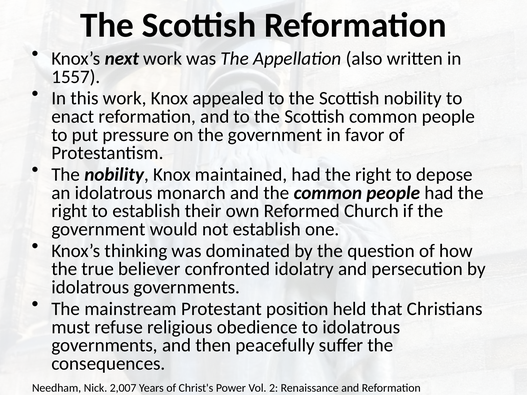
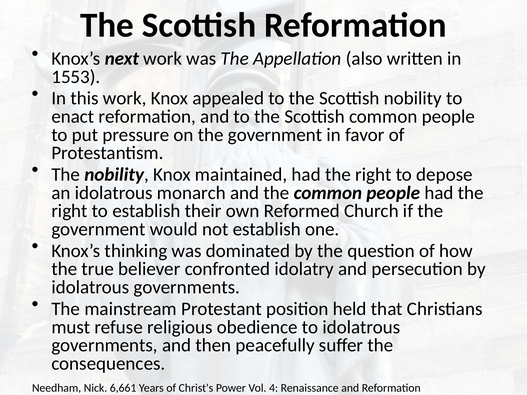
1557: 1557 -> 1553
2,007: 2,007 -> 6,661
2: 2 -> 4
